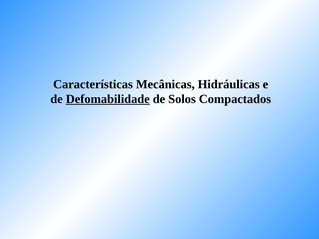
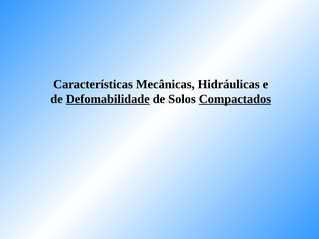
Compactados underline: none -> present
